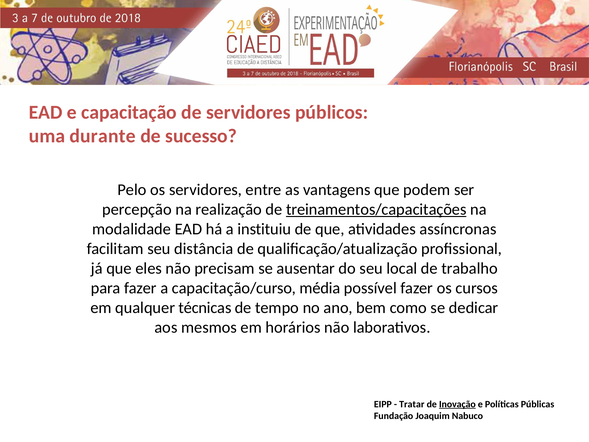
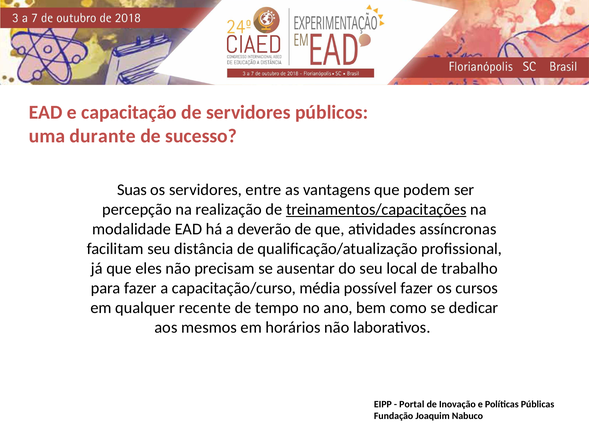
Pelo: Pelo -> Suas
instituiu: instituiu -> deverão
técnicas: técnicas -> recente
Tratar: Tratar -> Portal
Inovação underline: present -> none
